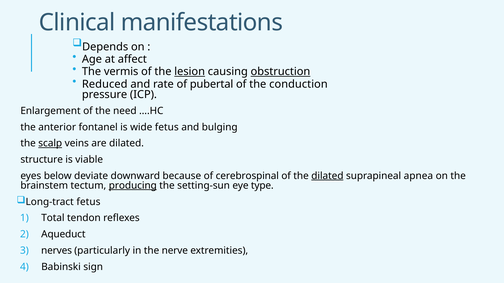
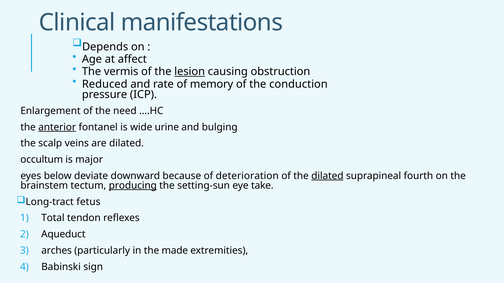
obstruction underline: present -> none
pubertal: pubertal -> memory
anterior underline: none -> present
wide fetus: fetus -> urine
scalp underline: present -> none
structure: structure -> occultum
viable: viable -> major
cerebrospinal: cerebrospinal -> deterioration
apnea: apnea -> fourth
type: type -> take
nerves: nerves -> arches
nerve: nerve -> made
